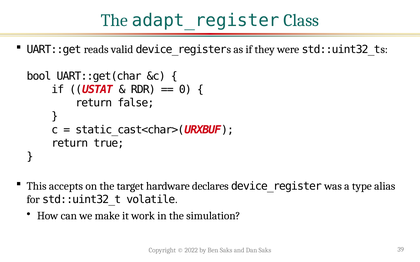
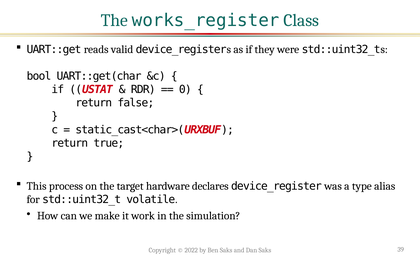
adapt_register: adapt_register -> works_register
accepts: accepts -> process
